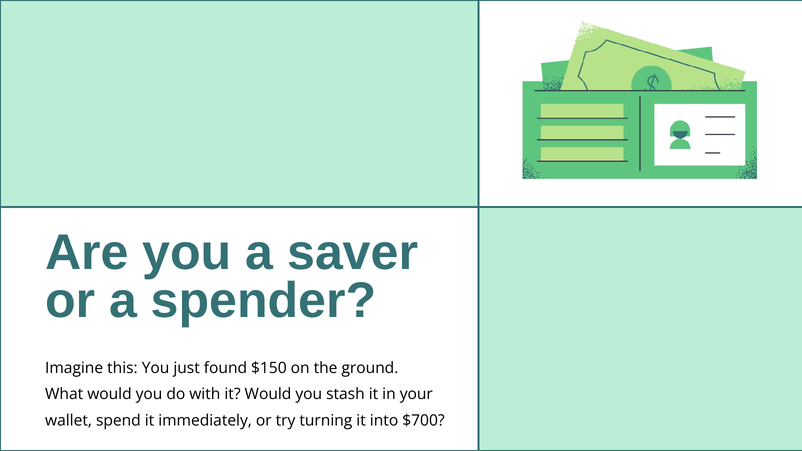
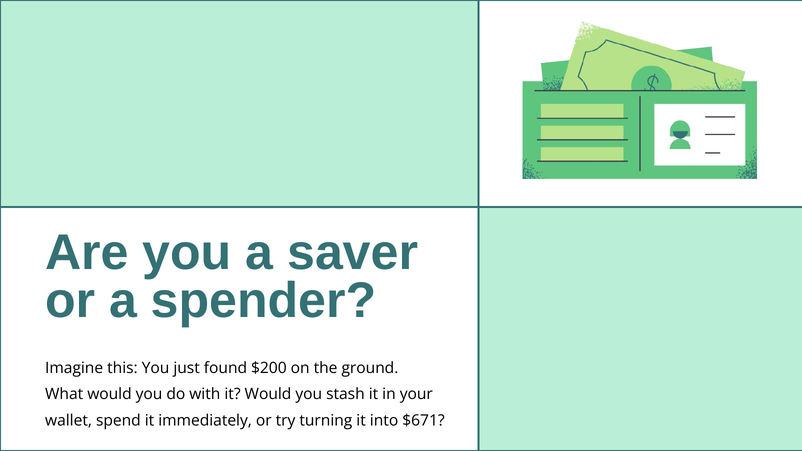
$150: $150 -> $200
$700: $700 -> $671
